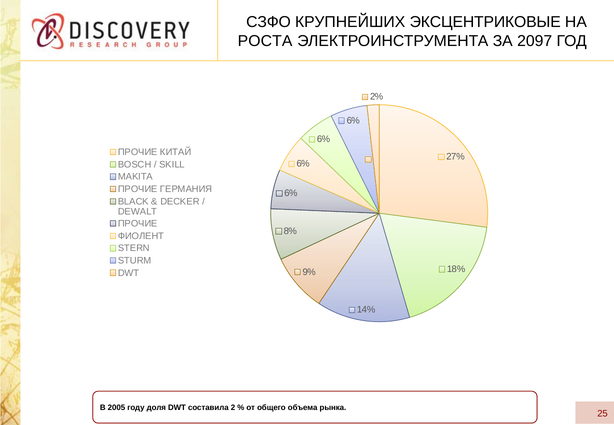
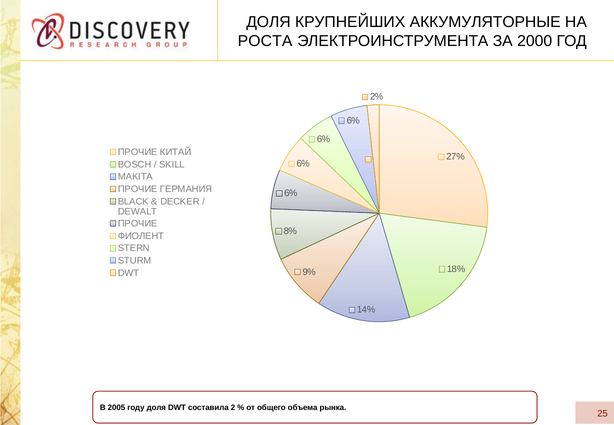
СЗФО at (269, 22): СЗФО -> ДОЛЯ
ЭКСЦЕНТРИКОВЫЕ: ЭКСЦЕНТРИКОВЫЕ -> АККУМУЛЯТОРНЫЕ
2097: 2097 -> 2000
